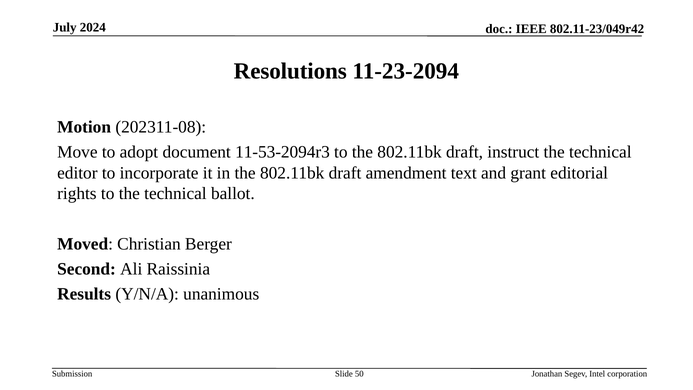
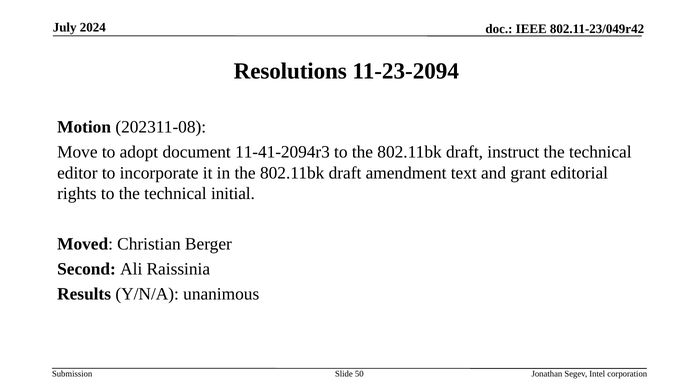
11-53-2094r3: 11-53-2094r3 -> 11-41-2094r3
ballot: ballot -> initial
